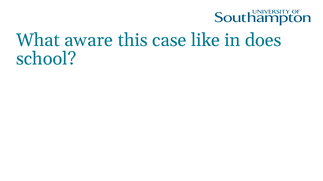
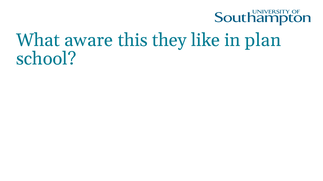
case: case -> they
does: does -> plan
